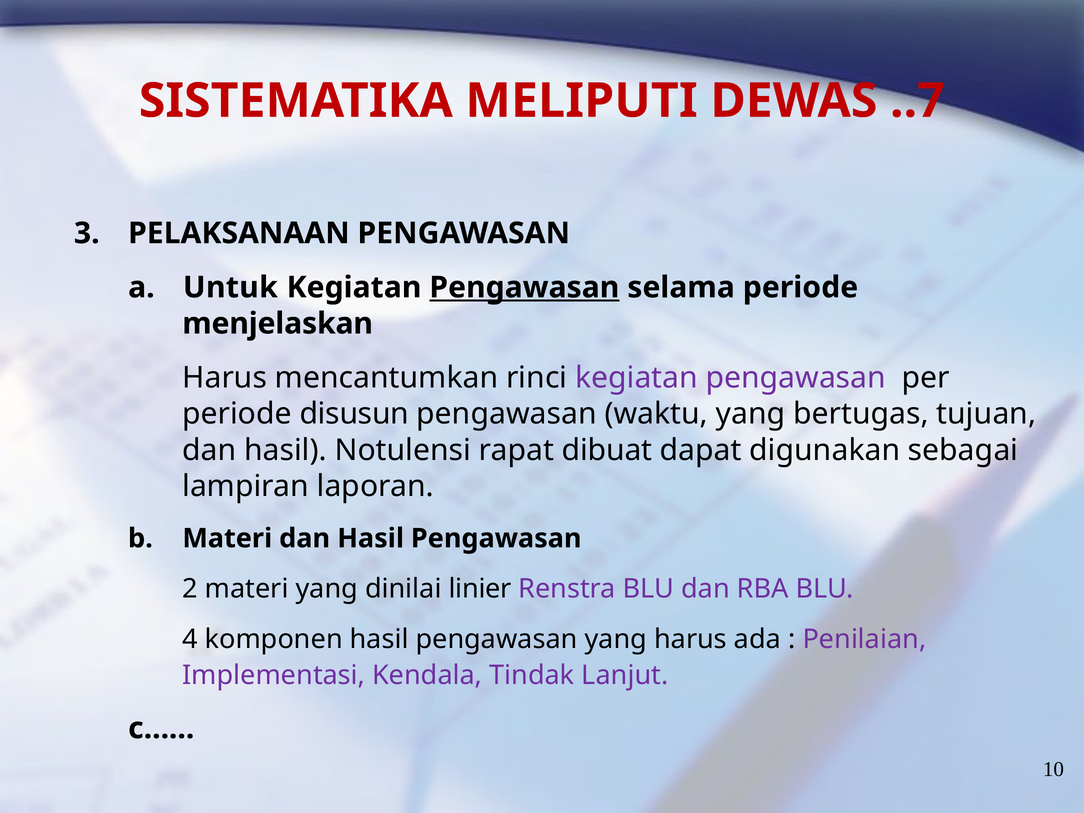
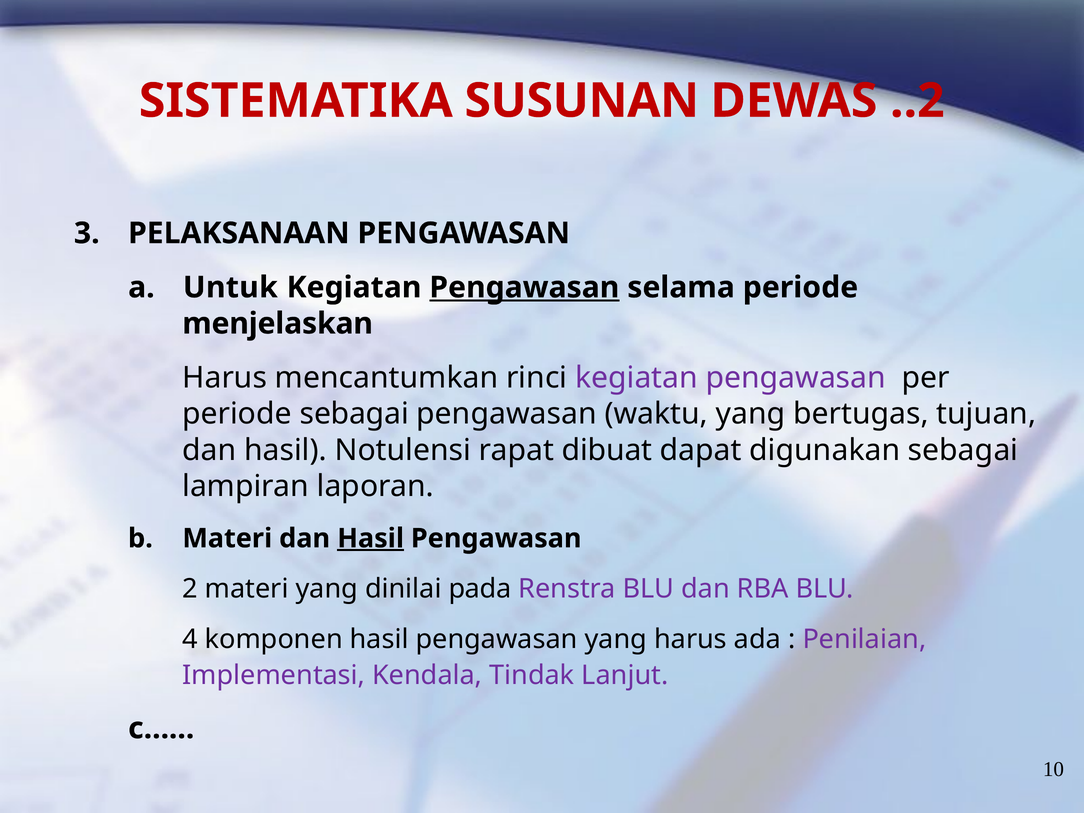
MELIPUTI: MELIPUTI -> SUSUNAN
..7: ..7 -> ..2
periode disusun: disusun -> sebagai
Hasil at (371, 538) underline: none -> present
linier: linier -> pada
